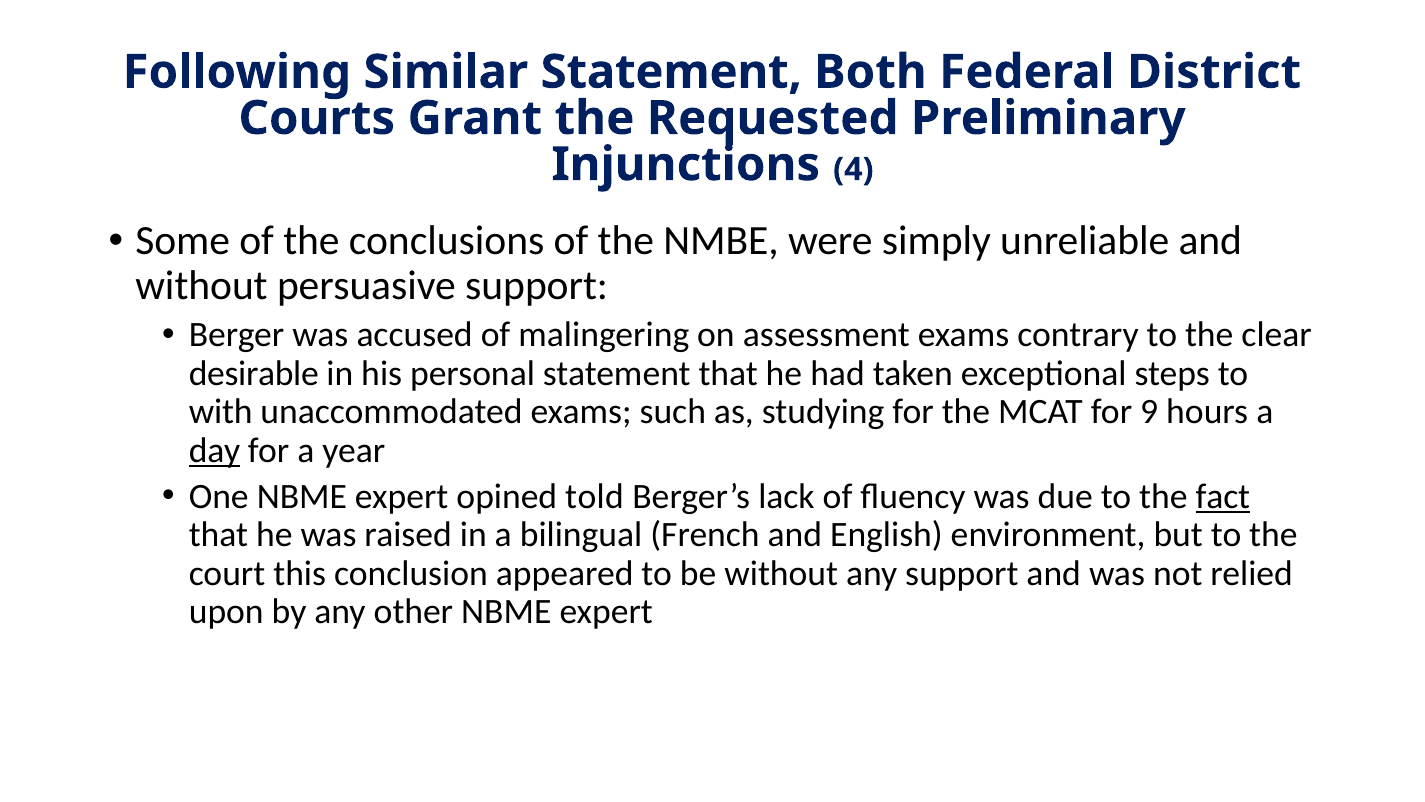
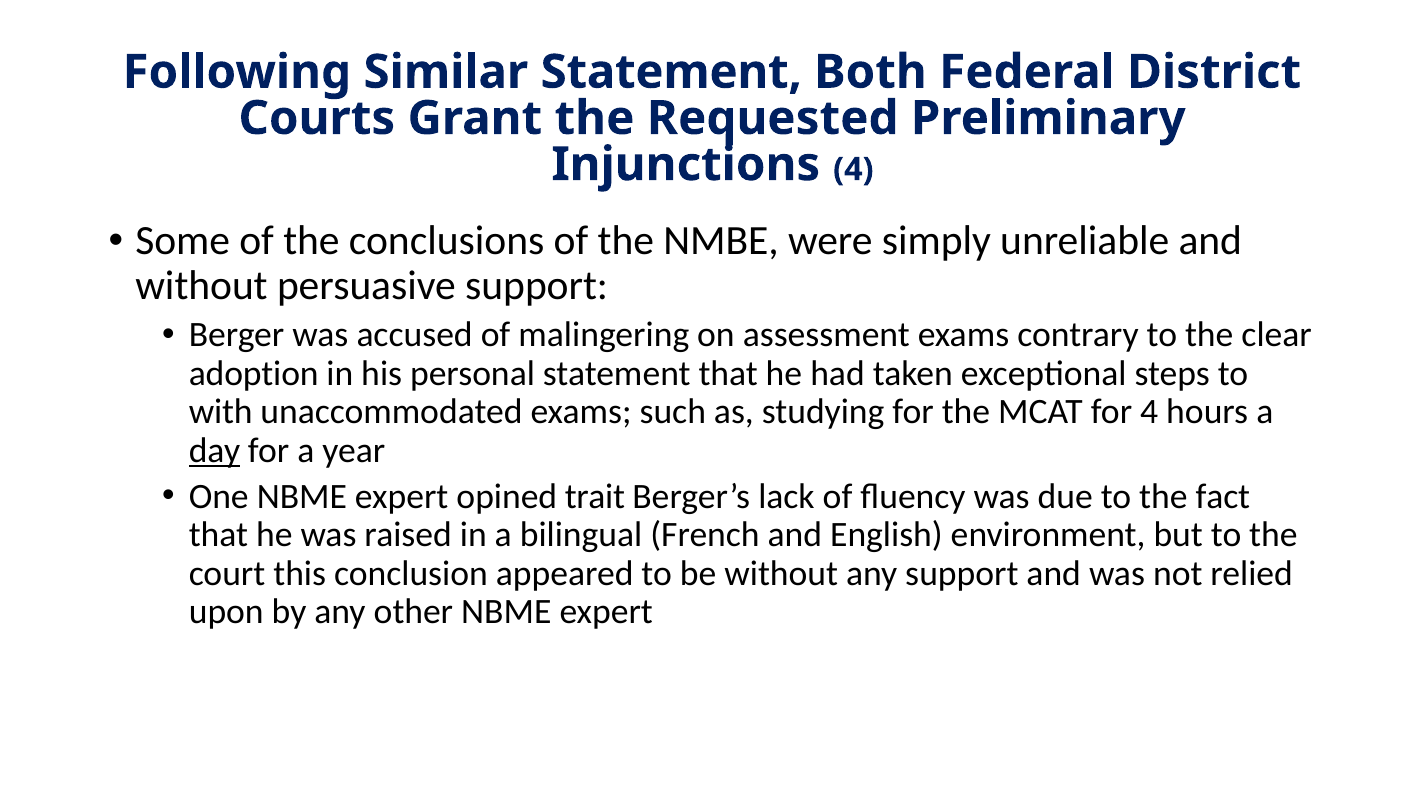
desirable: desirable -> adoption
for 9: 9 -> 4
told: told -> trait
fact underline: present -> none
